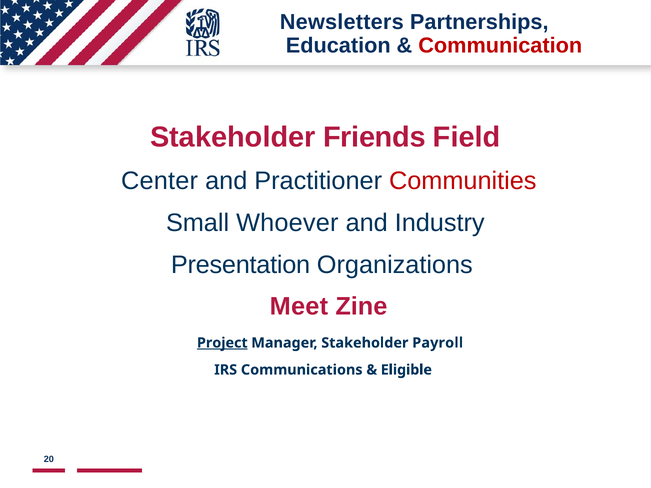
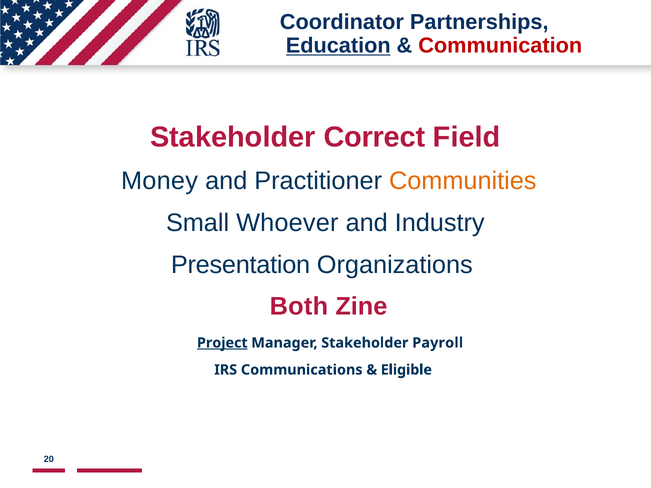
Newsletters: Newsletters -> Coordinator
Education underline: none -> present
Friends: Friends -> Correct
Center: Center -> Money
Communities colour: red -> orange
Meet: Meet -> Both
